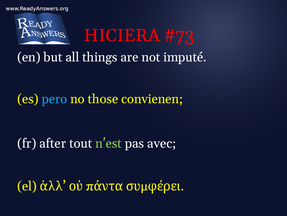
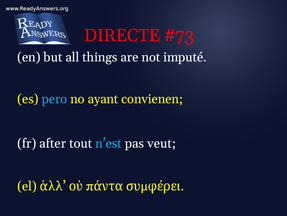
HICIERA: HICIERA -> DIRECTE
those: those -> ayant
n'est colour: light green -> light blue
avec: avec -> veut
